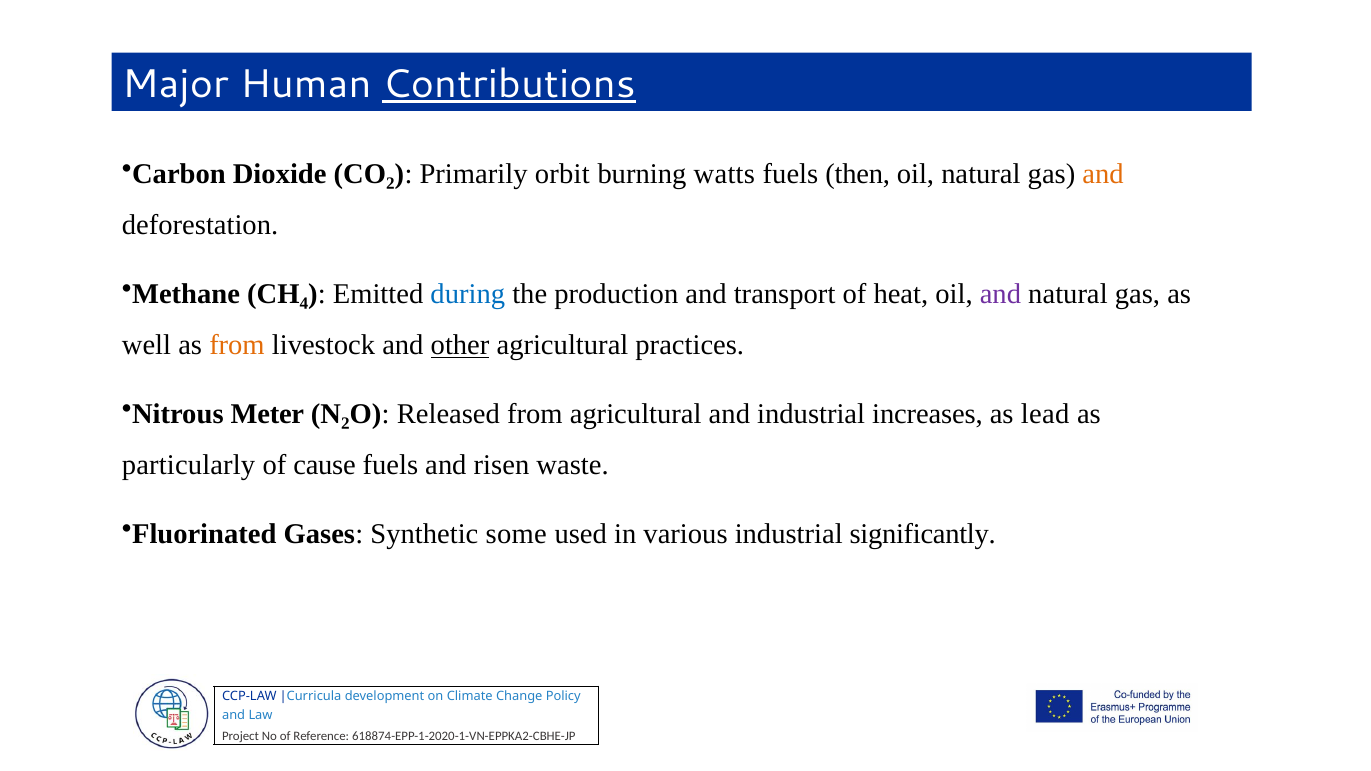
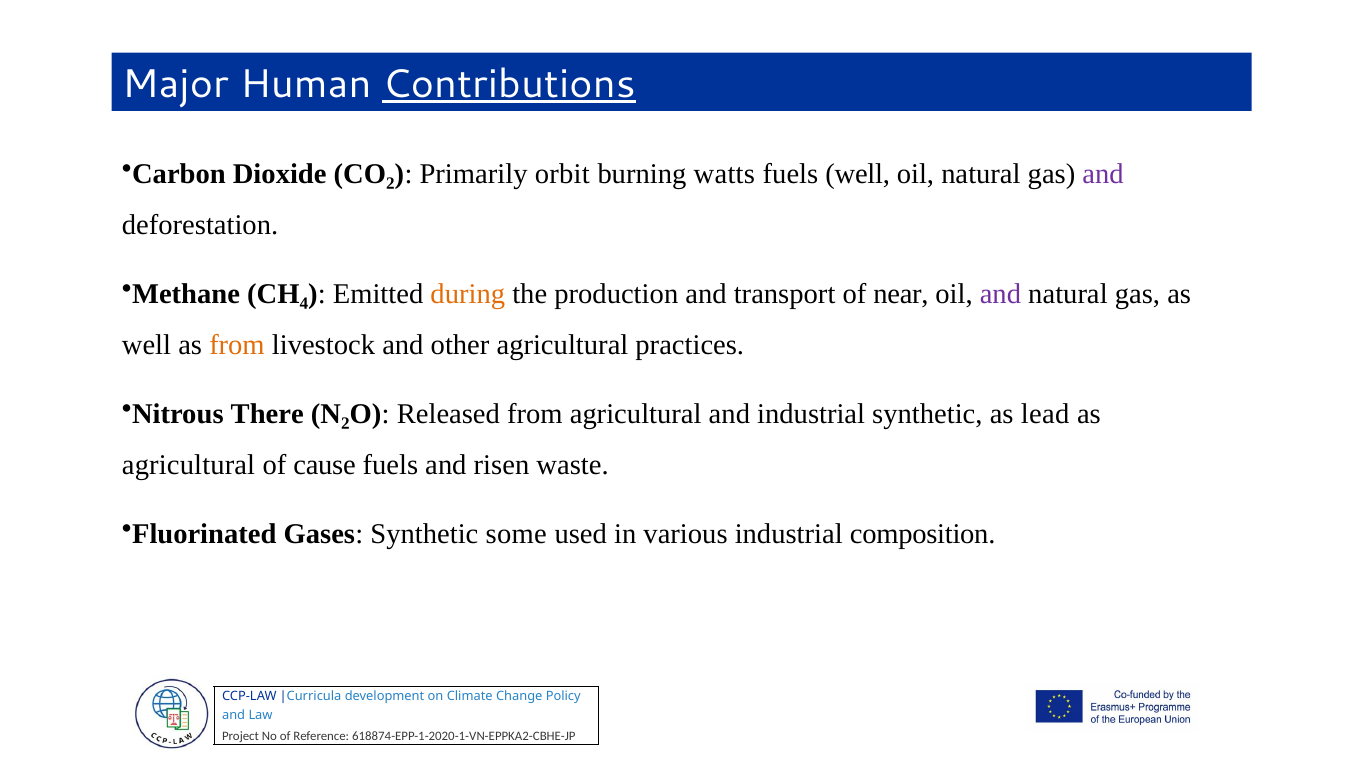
fuels then: then -> well
and at (1103, 174) colour: orange -> purple
during colour: blue -> orange
heat: heat -> near
other underline: present -> none
Meter: Meter -> There
industrial increases: increases -> synthetic
particularly at (189, 465): particularly -> agricultural
significantly: significantly -> composition
